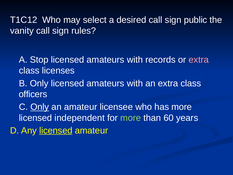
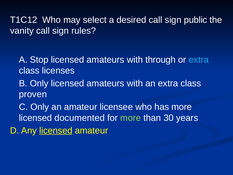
records: records -> through
extra at (199, 60) colour: pink -> light blue
officers: officers -> proven
Only at (40, 107) underline: present -> none
independent: independent -> documented
60: 60 -> 30
